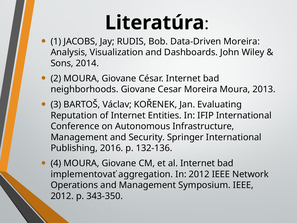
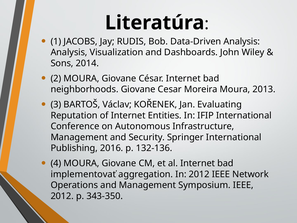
Data-Driven Moreira: Moreira -> Analysis
